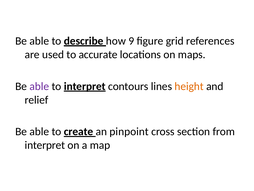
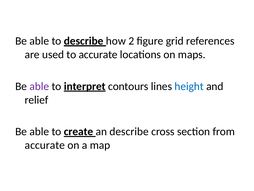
9: 9 -> 2
height colour: orange -> blue
an pinpoint: pinpoint -> describe
interpret at (45, 145): interpret -> accurate
